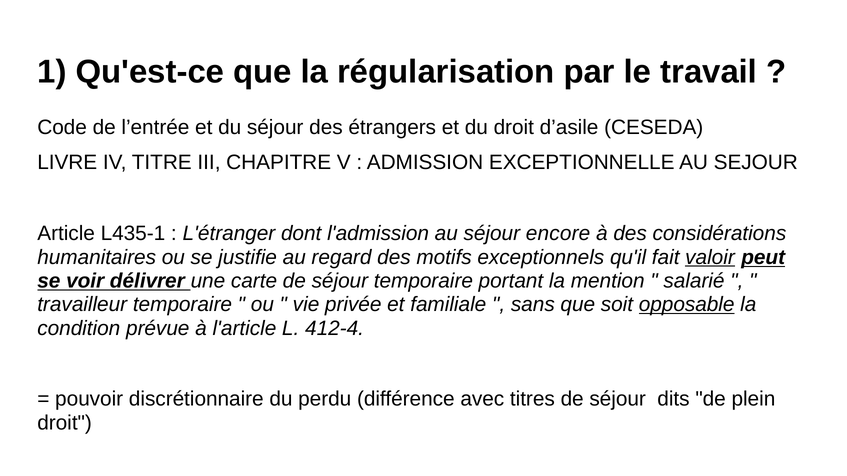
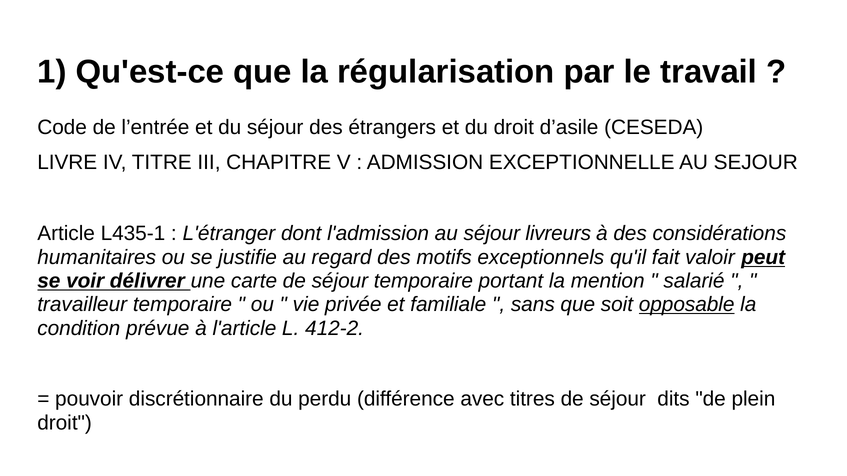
encore: encore -> livreurs
valoir underline: present -> none
412-4: 412-4 -> 412-2
